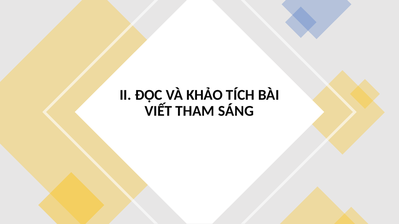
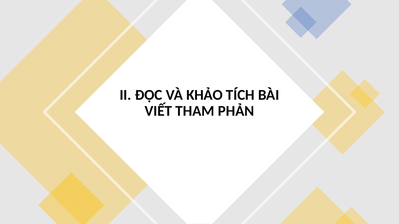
SÁNG: SÁNG -> PHẢN
